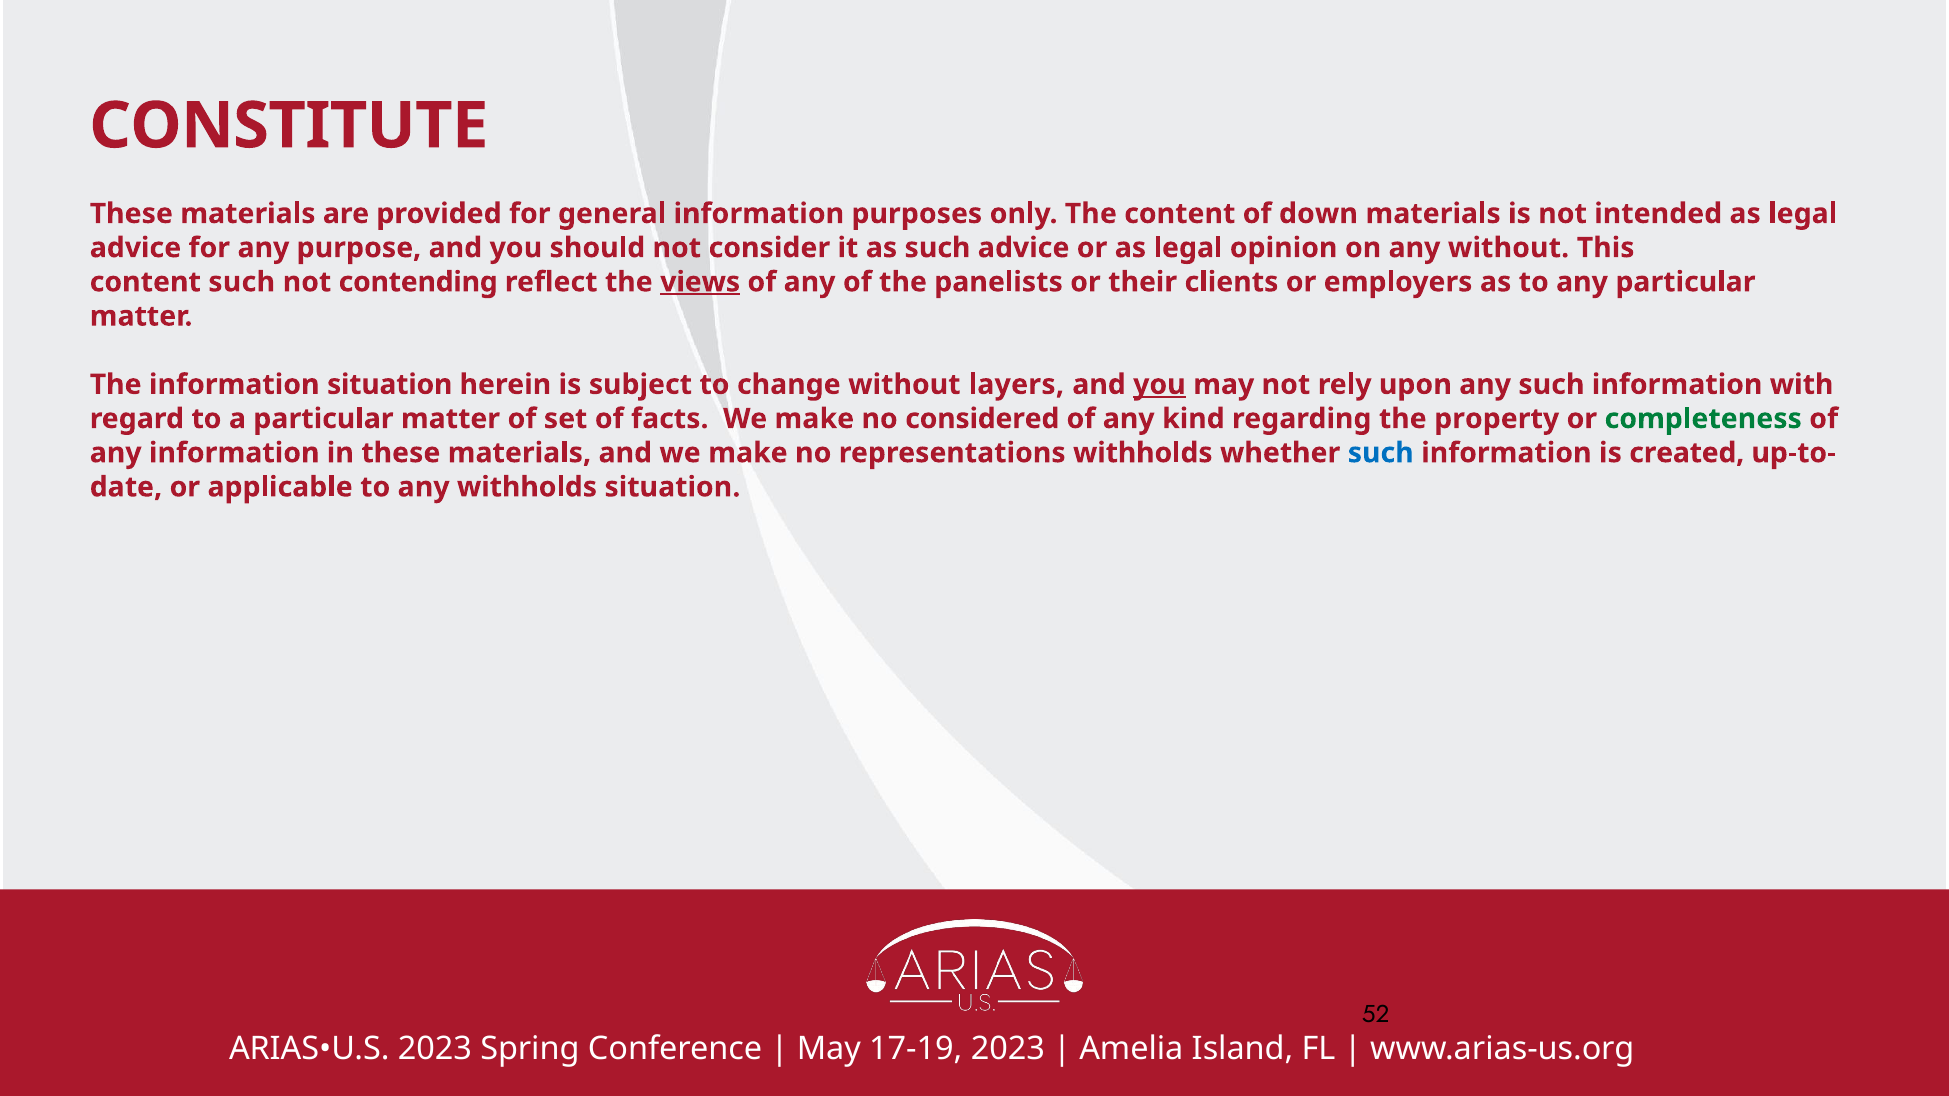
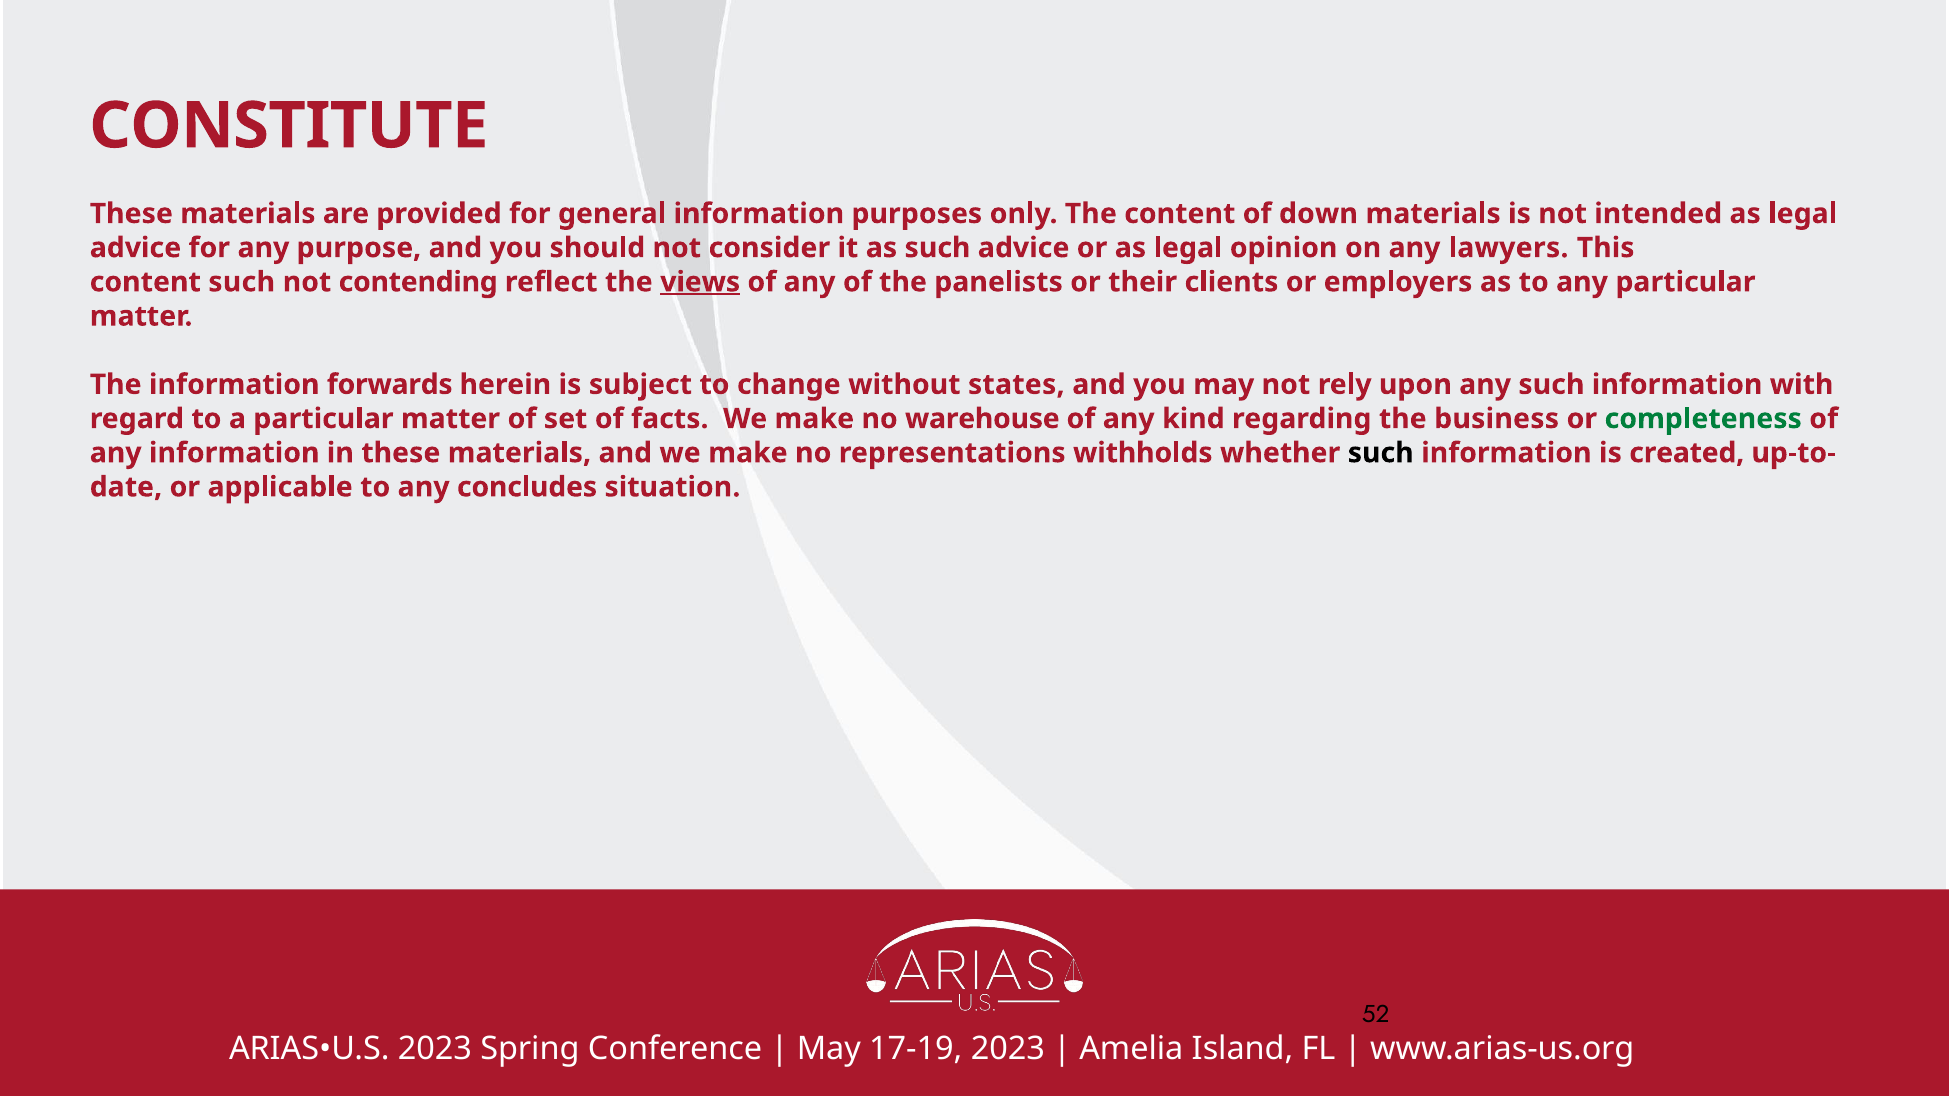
any without: without -> lawyers
information situation: situation -> forwards
layers: layers -> states
you at (1159, 385) underline: present -> none
considered: considered -> warehouse
property: property -> business
such at (1381, 453) colour: blue -> black
any withholds: withholds -> concludes
